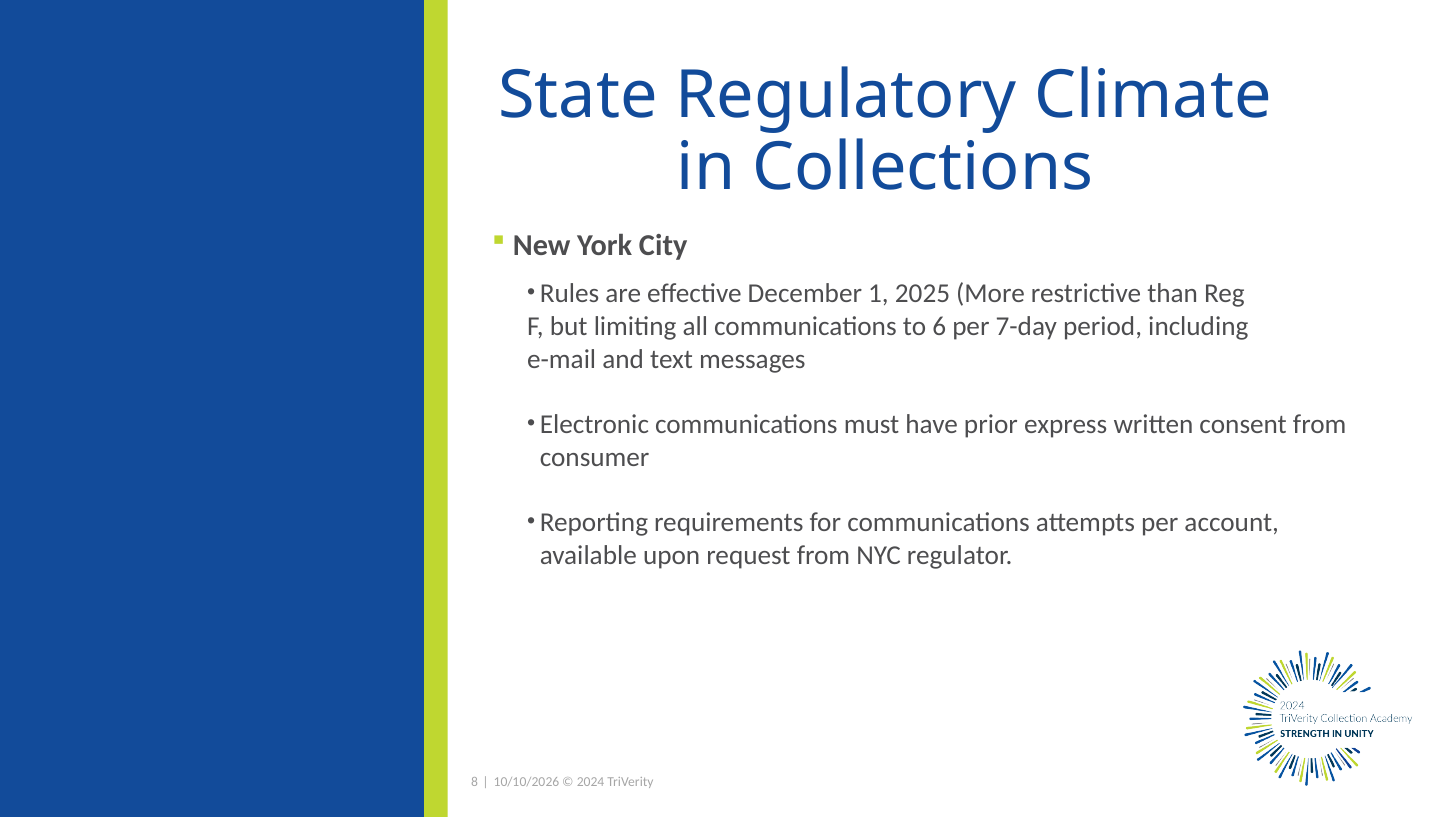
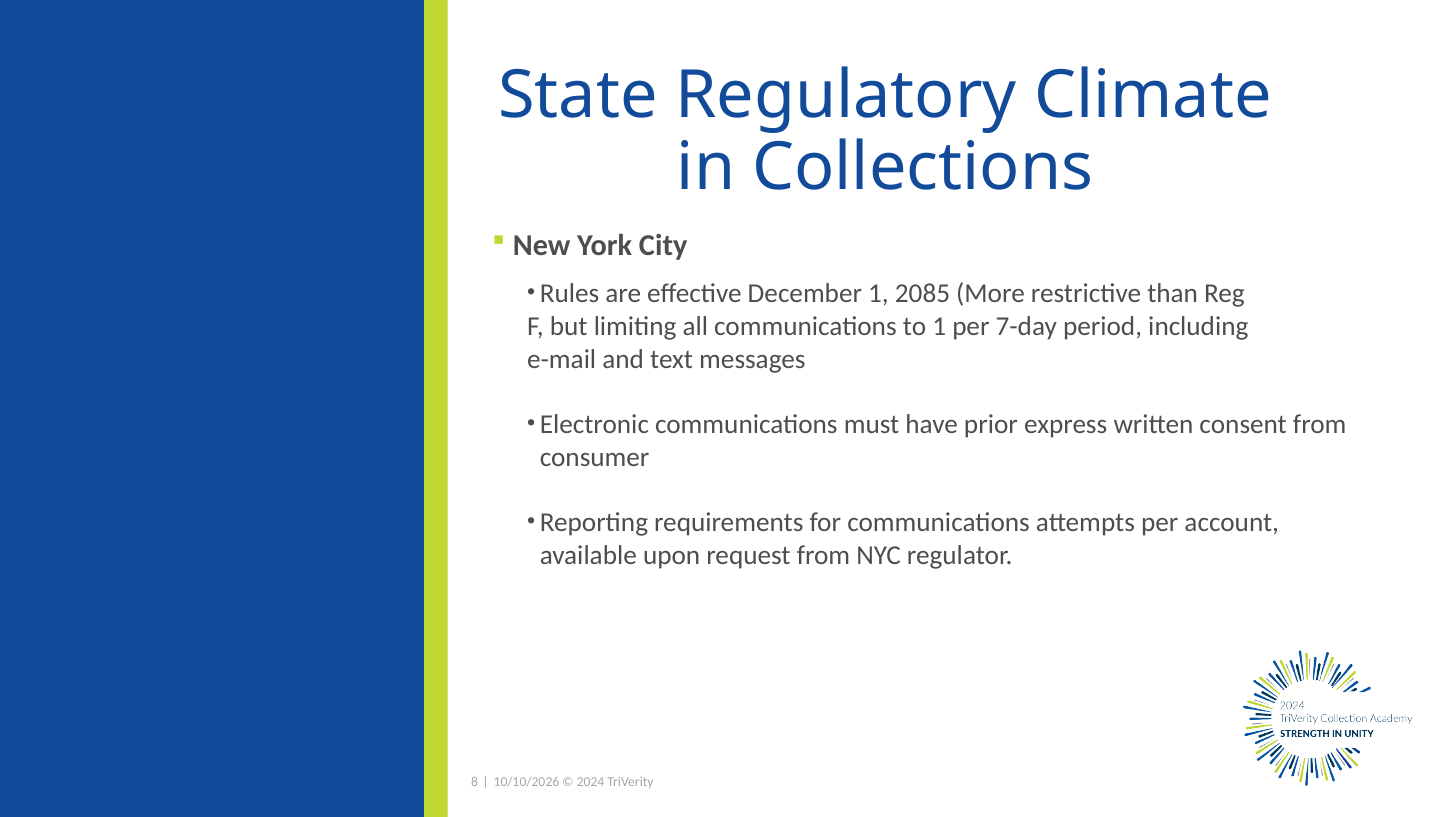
2025: 2025 -> 2085
to 6: 6 -> 1
